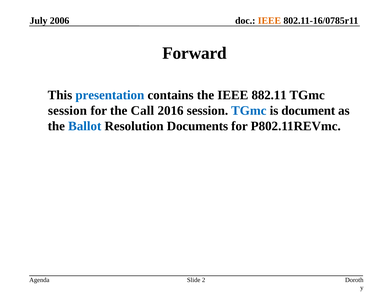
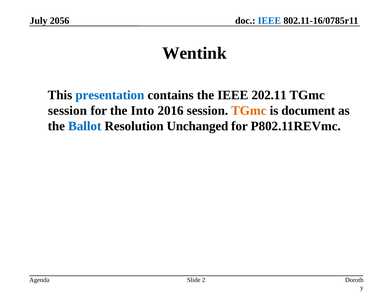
2006: 2006 -> 2056
IEEE at (269, 21) colour: orange -> blue
Forward: Forward -> Wentink
882.11: 882.11 -> 202.11
Call: Call -> Into
TGmc at (249, 110) colour: blue -> orange
Documents: Documents -> Unchanged
